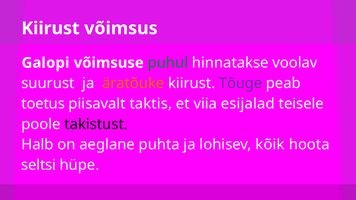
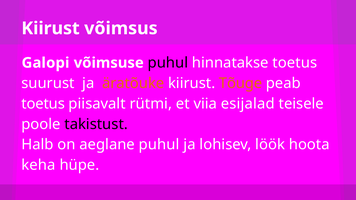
puhul at (168, 63) colour: green -> black
hinnatakse voolav: voolav -> toetus
Tõuge colour: purple -> orange
taktis: taktis -> rütmi
aeglane puhta: puhta -> puhul
kõik: kõik -> löök
seltsi: seltsi -> keha
